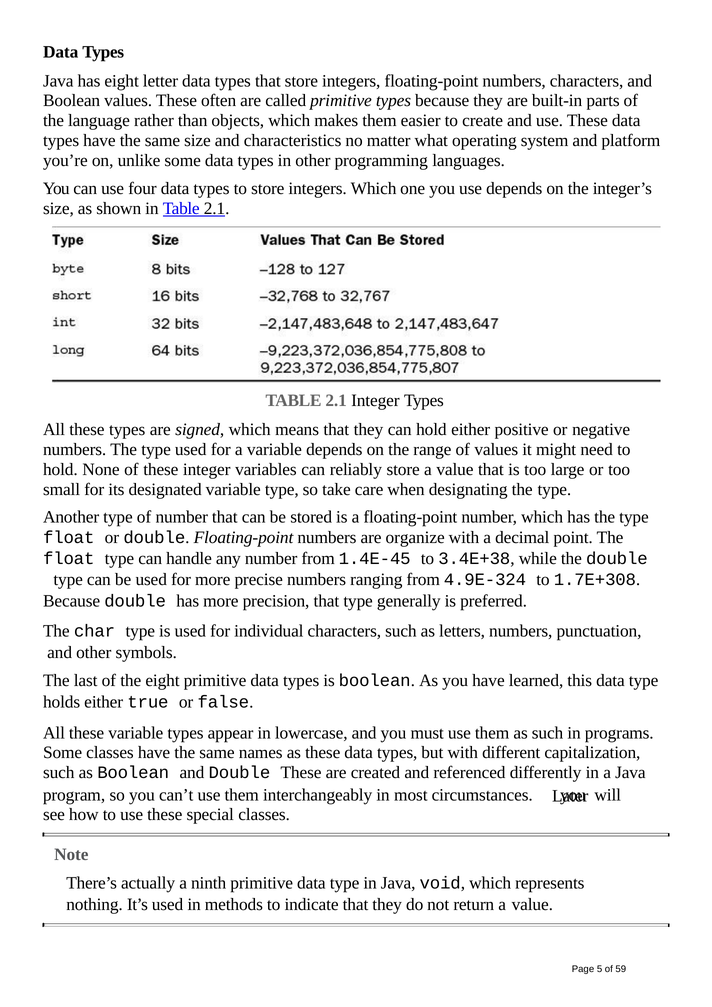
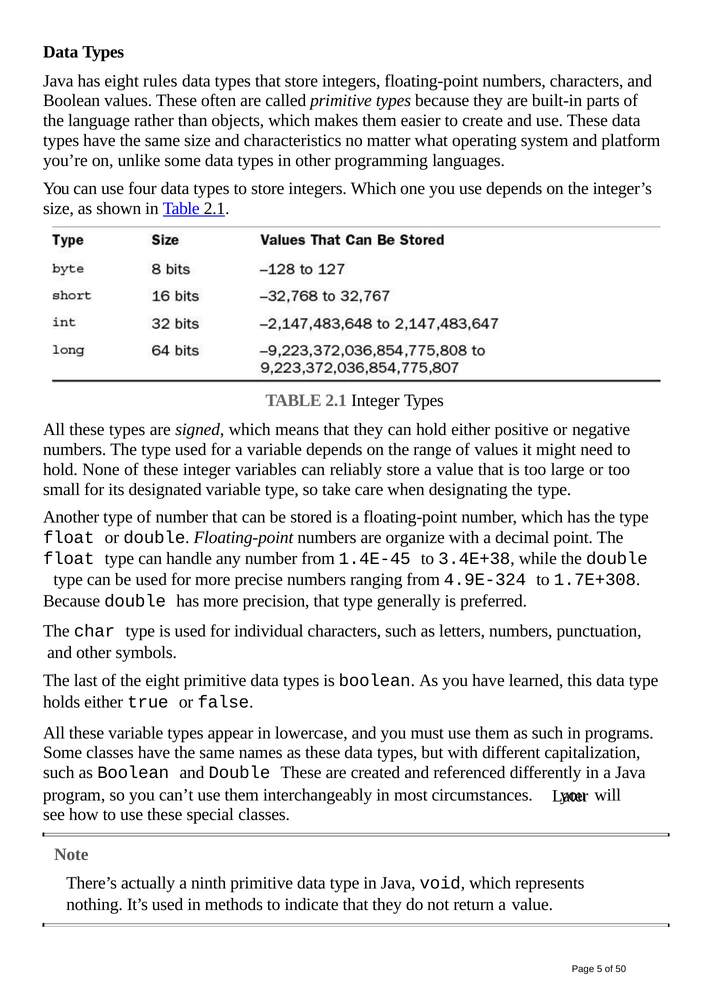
letter: letter -> rules
59: 59 -> 50
